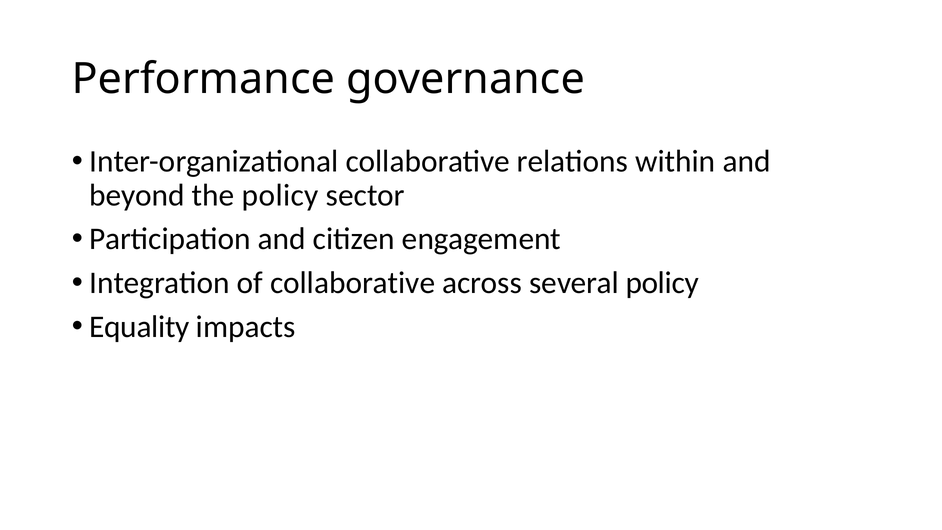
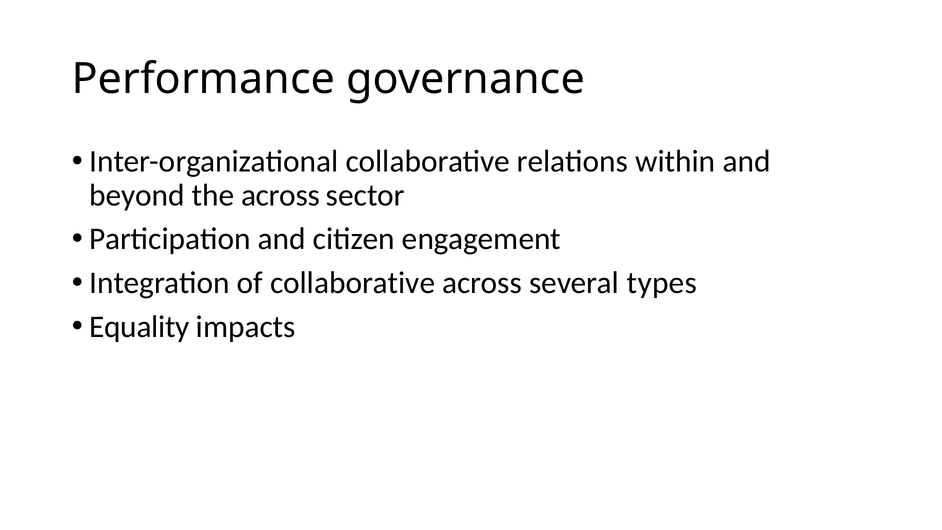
the policy: policy -> across
several policy: policy -> types
